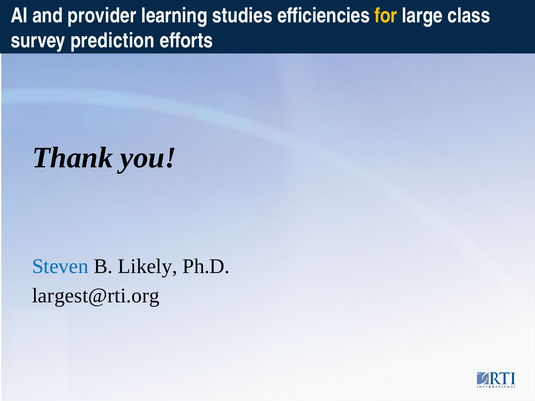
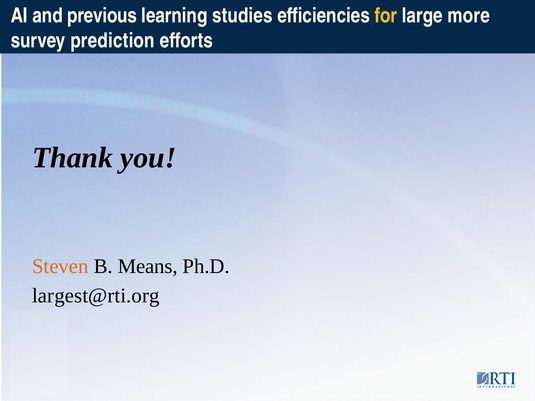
provider: provider -> previous
class: class -> more
Steven colour: blue -> orange
Likely: Likely -> Means
